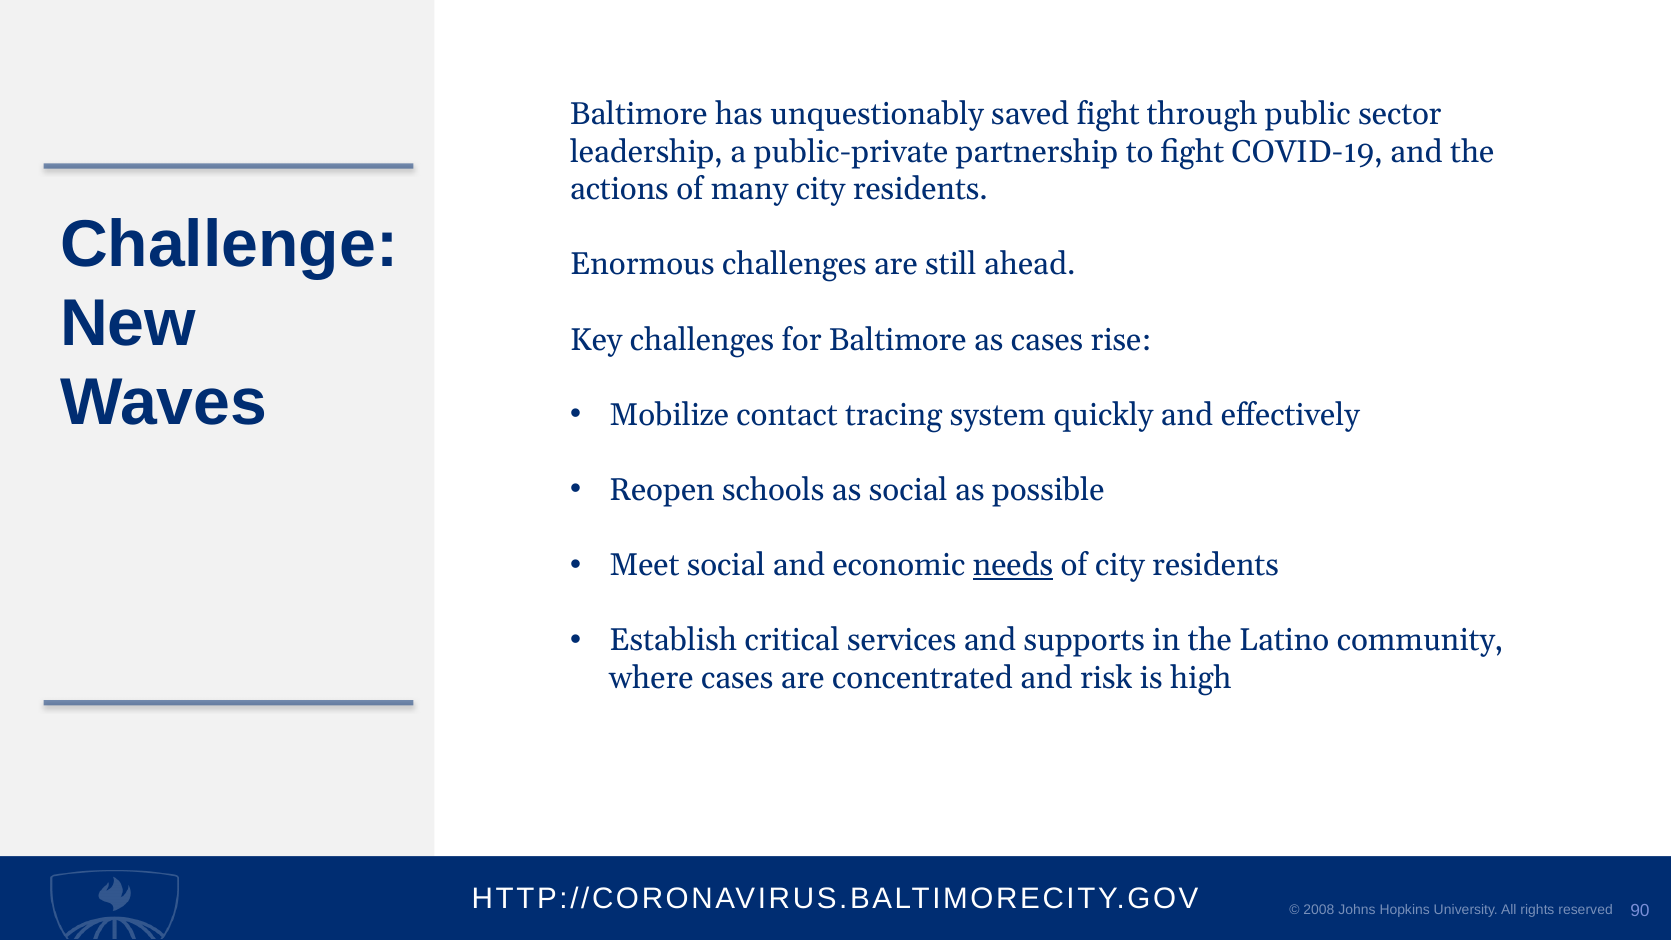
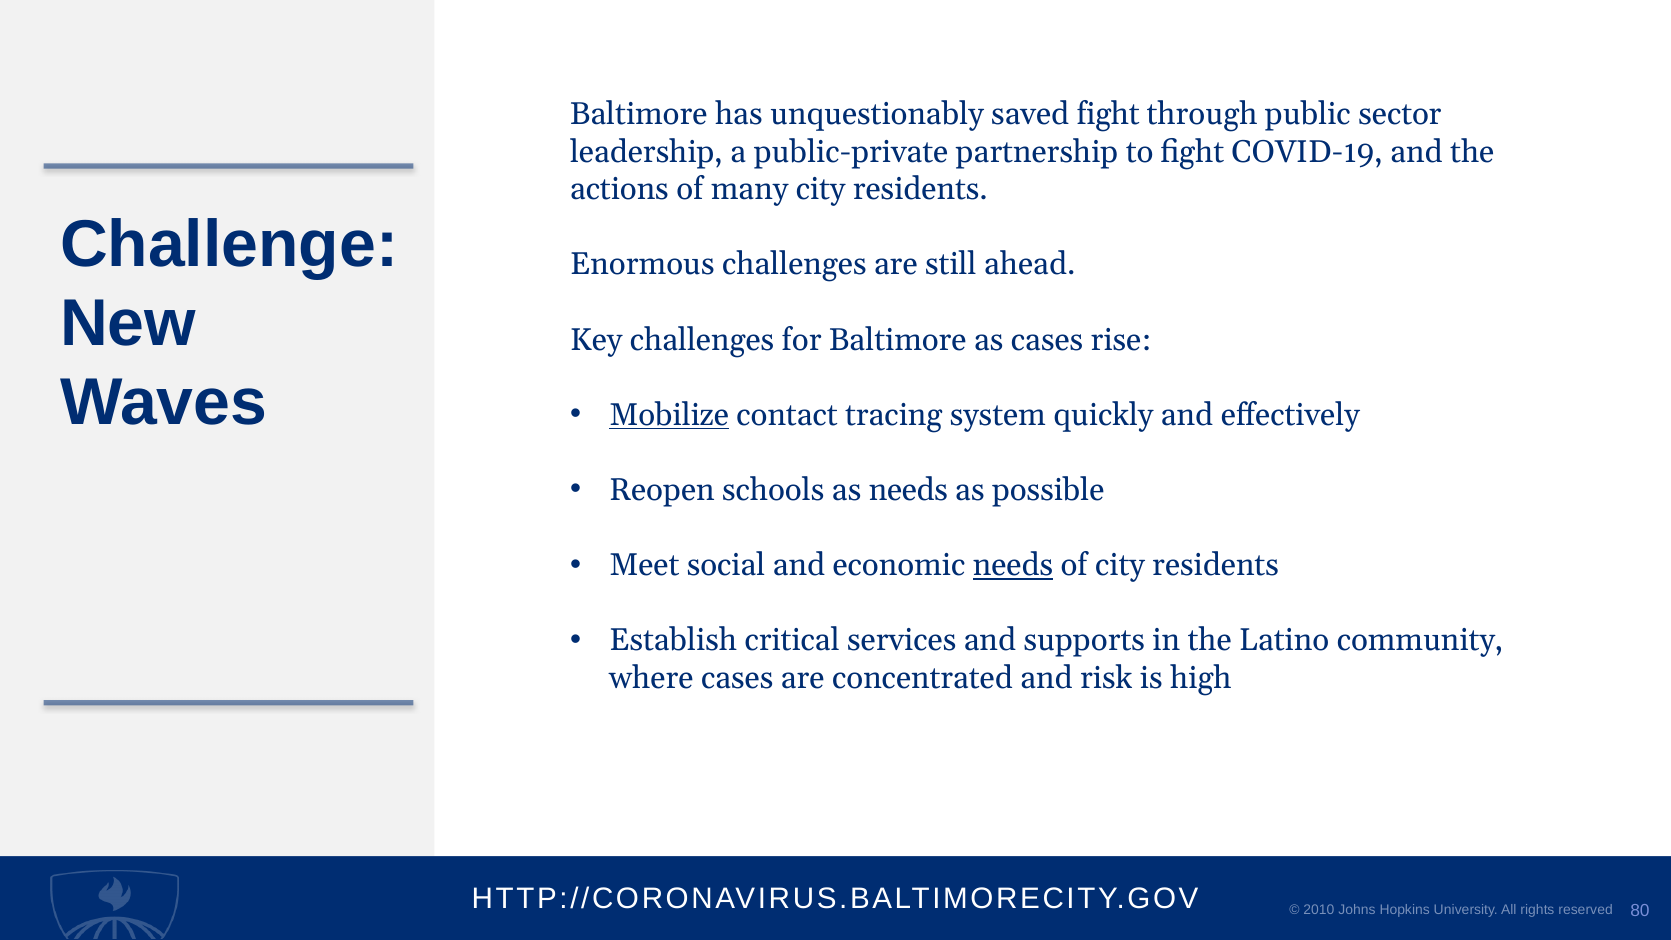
Mobilize underline: none -> present
as social: social -> needs
2008: 2008 -> 2010
90: 90 -> 80
